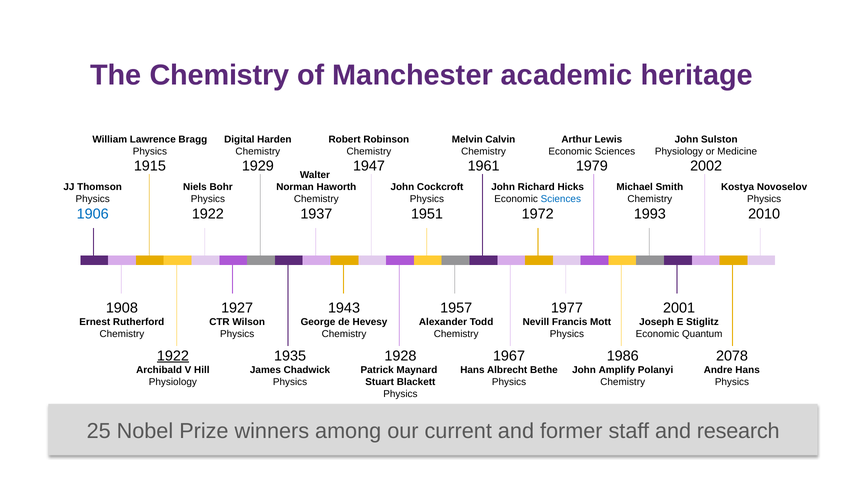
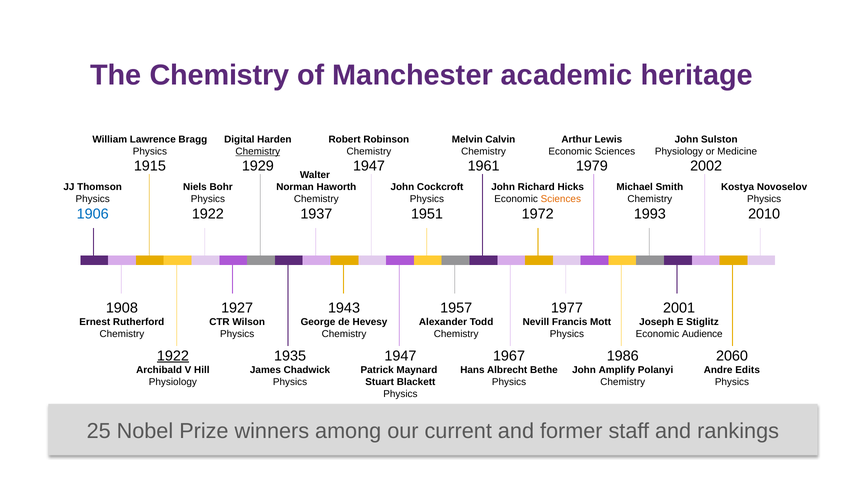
Chemistry at (258, 151) underline: none -> present
Sciences at (561, 199) colour: blue -> orange
Quantum: Quantum -> Audience
1928 at (400, 356): 1928 -> 1947
2078: 2078 -> 2060
Andre Hans: Hans -> Edits
research: research -> rankings
